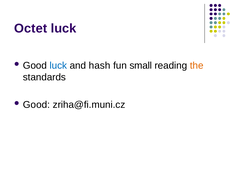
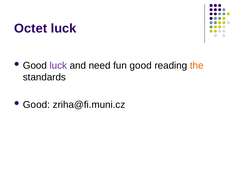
luck at (58, 66) colour: blue -> purple
hash: hash -> need
fun small: small -> good
